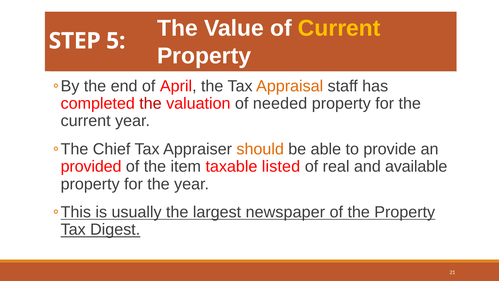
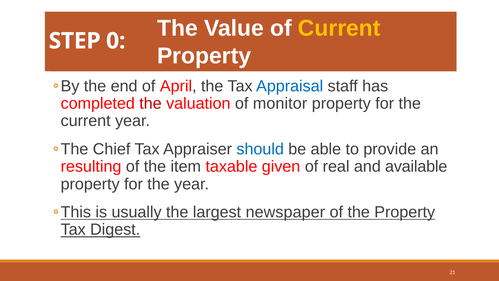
5: 5 -> 0
Appraisal colour: orange -> blue
needed: needed -> monitor
should colour: orange -> blue
provided: provided -> resulting
listed: listed -> given
